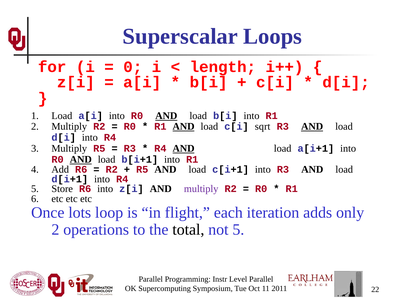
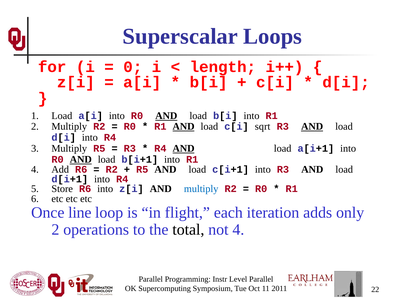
multiply at (201, 189) colour: purple -> blue
lots: lots -> line
not 5: 5 -> 4
